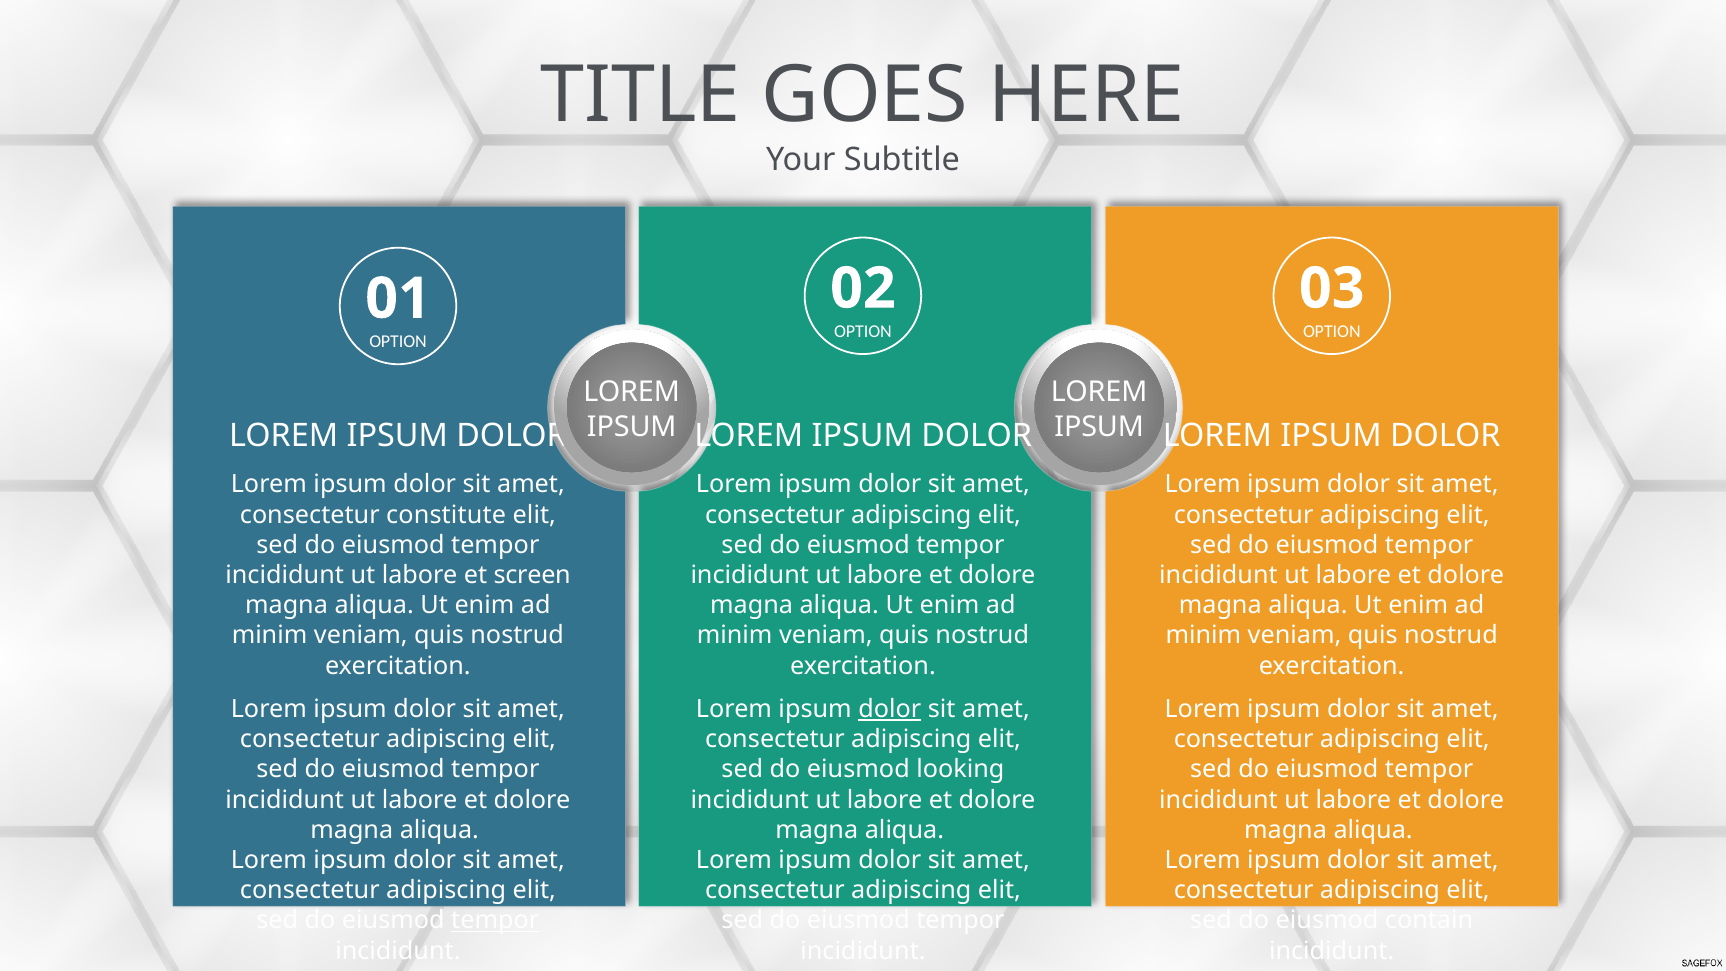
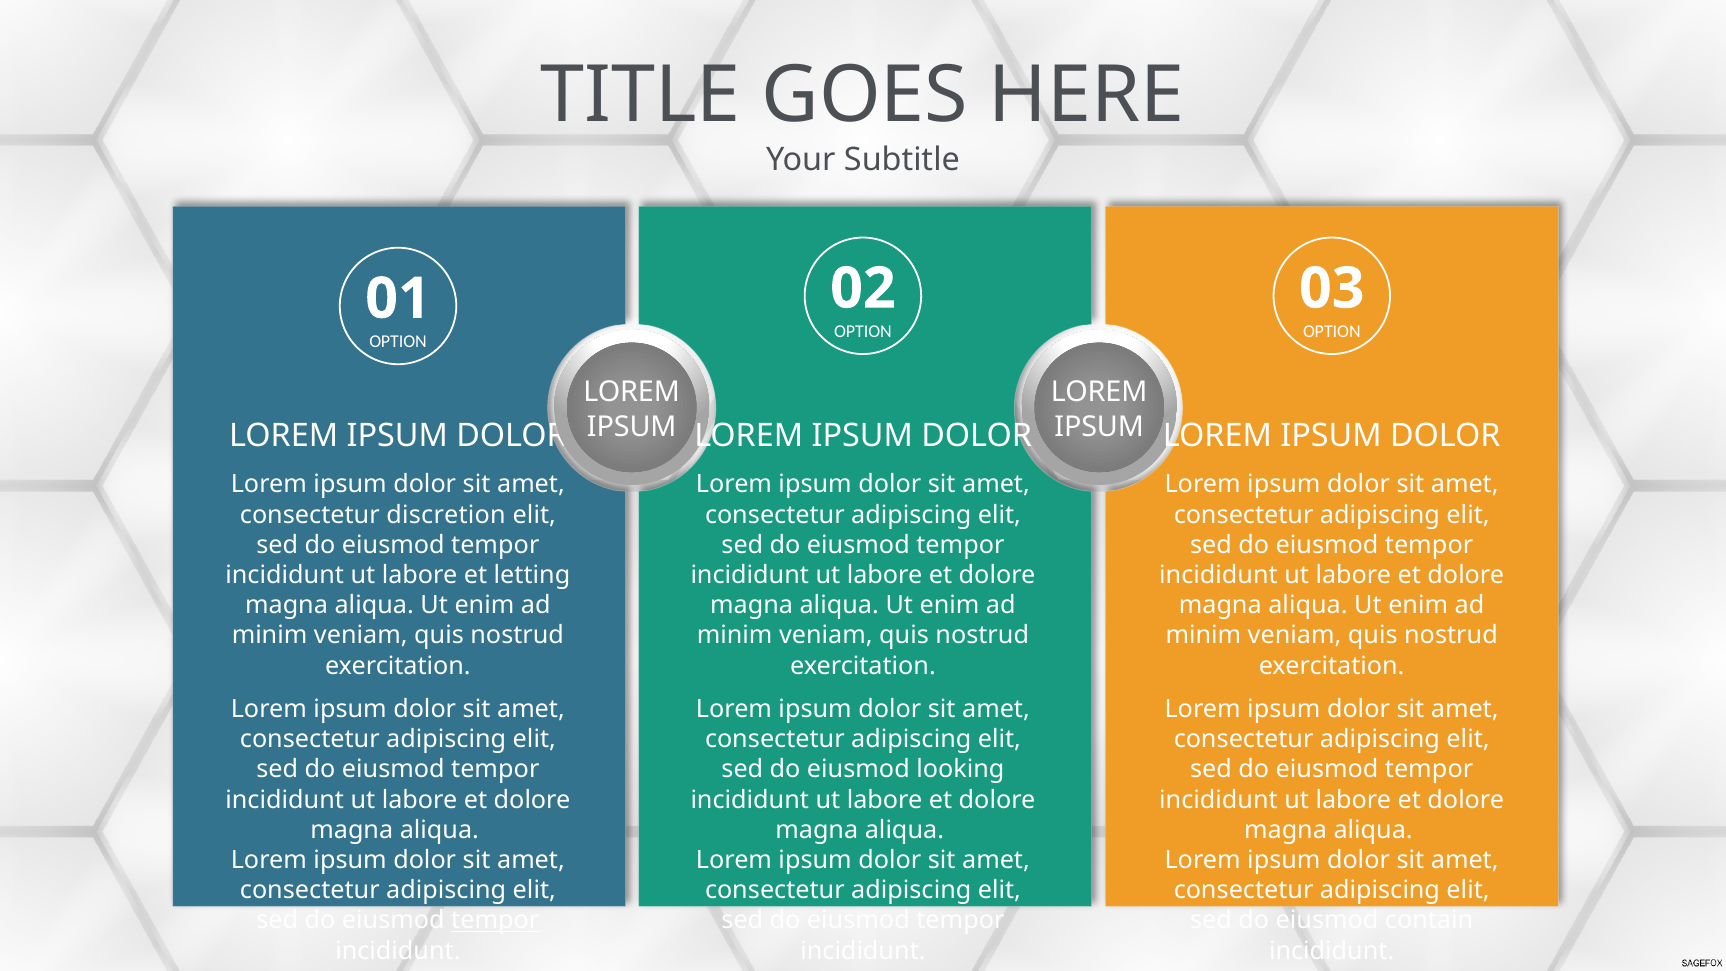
constitute: constitute -> discretion
screen: screen -> letting
dolor at (890, 709) underline: present -> none
